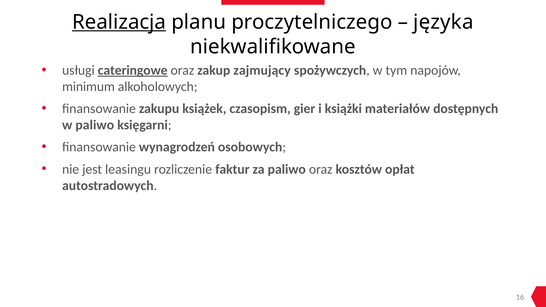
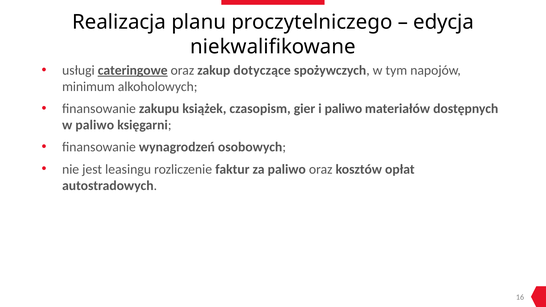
Realizacja underline: present -> none
języka: języka -> edycja
zajmujący: zajmujący -> dotyczące
i książki: książki -> paliwo
